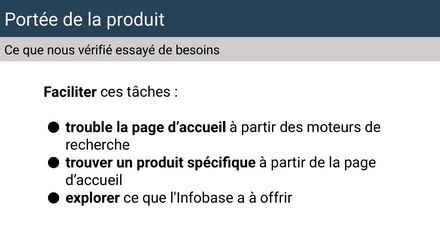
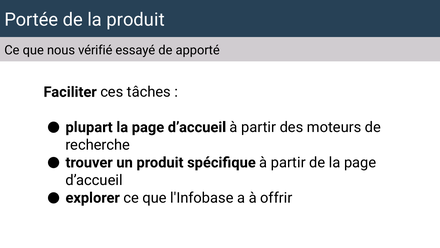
besoins: besoins -> apporté
trouble: trouble -> plupart
